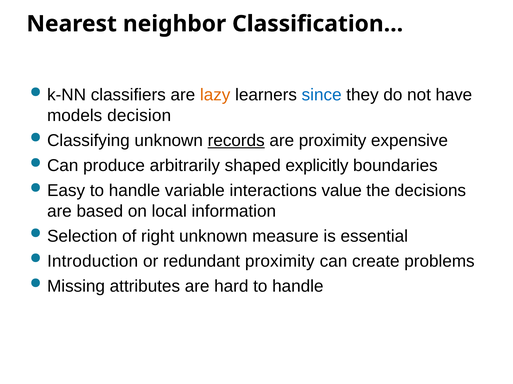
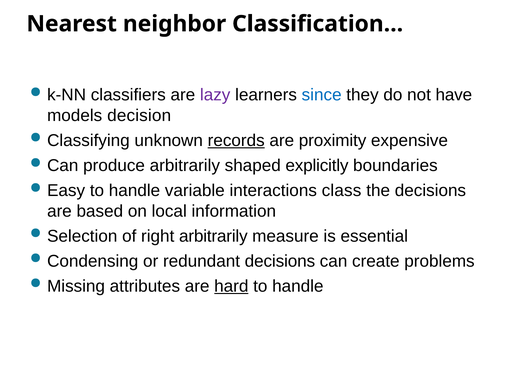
lazy colour: orange -> purple
value: value -> class
right unknown: unknown -> arbitrarily
Introduction: Introduction -> Condensing
redundant proximity: proximity -> decisions
hard underline: none -> present
